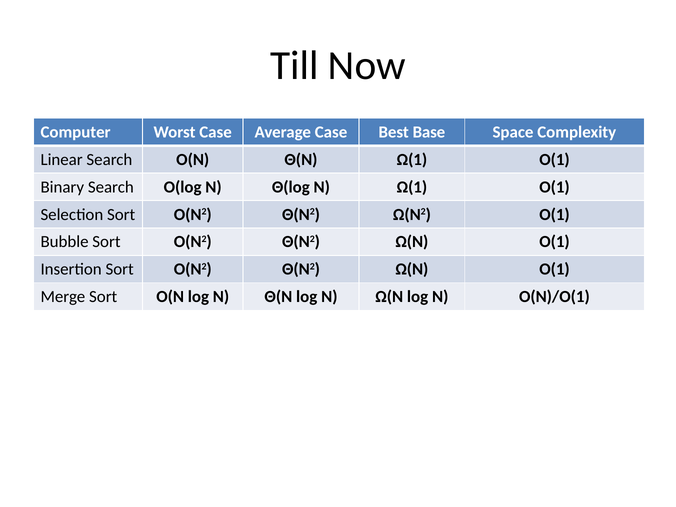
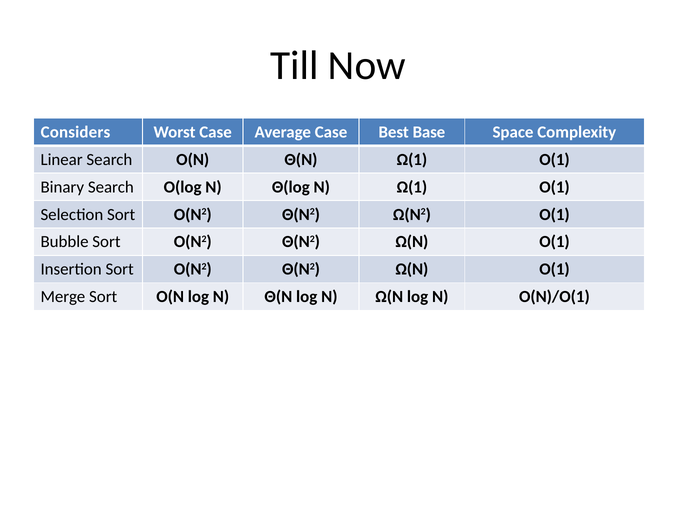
Computer: Computer -> Considers
